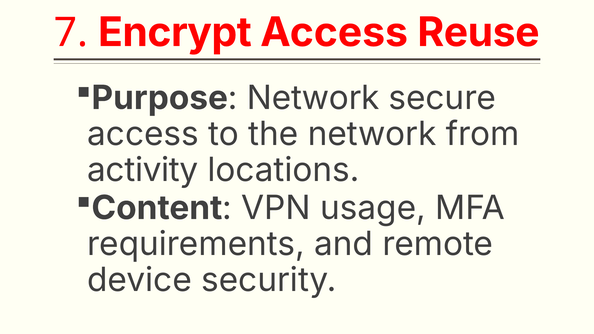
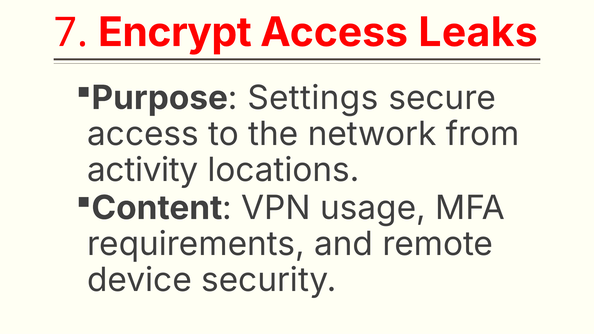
Reuse: Reuse -> Leaks
Purpose Network: Network -> Settings
